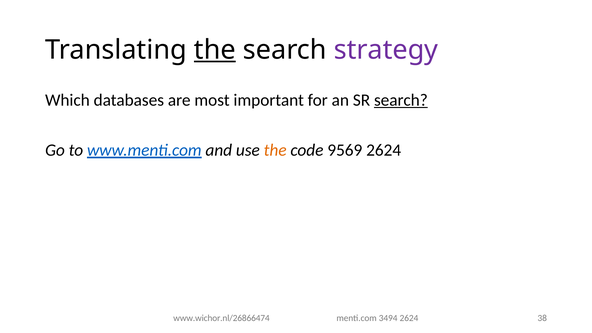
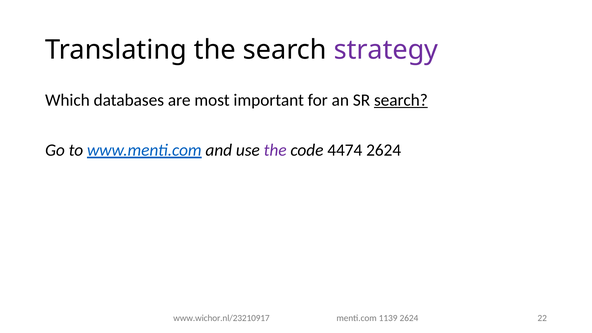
the at (215, 50) underline: present -> none
the at (275, 150) colour: orange -> purple
9569: 9569 -> 4474
www.wichor.nl/26866474: www.wichor.nl/26866474 -> www.wichor.nl/23210917
3494: 3494 -> 1139
38: 38 -> 22
